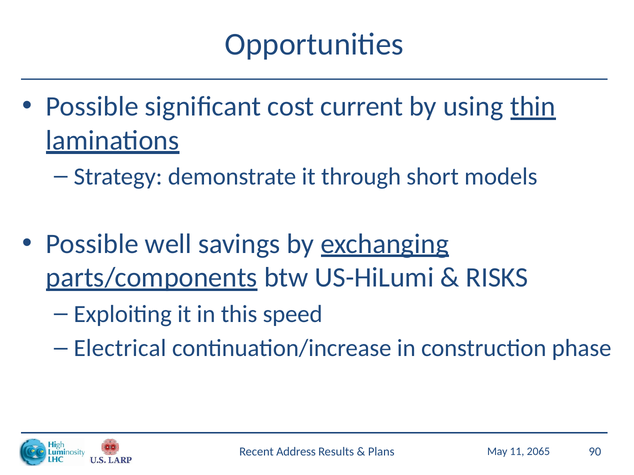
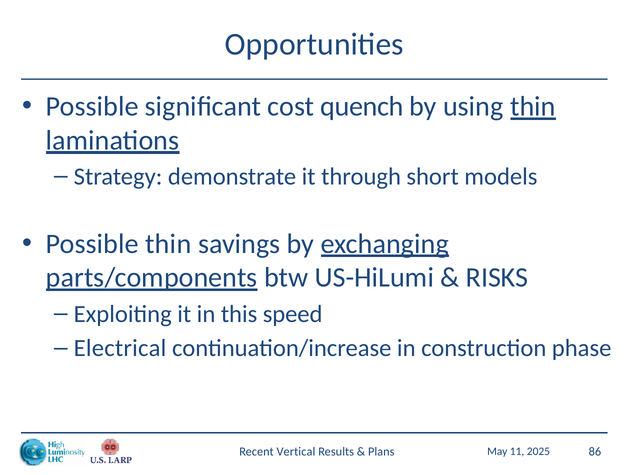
current: current -> quench
Possible well: well -> thin
Address: Address -> Vertical
90: 90 -> 86
2065: 2065 -> 2025
